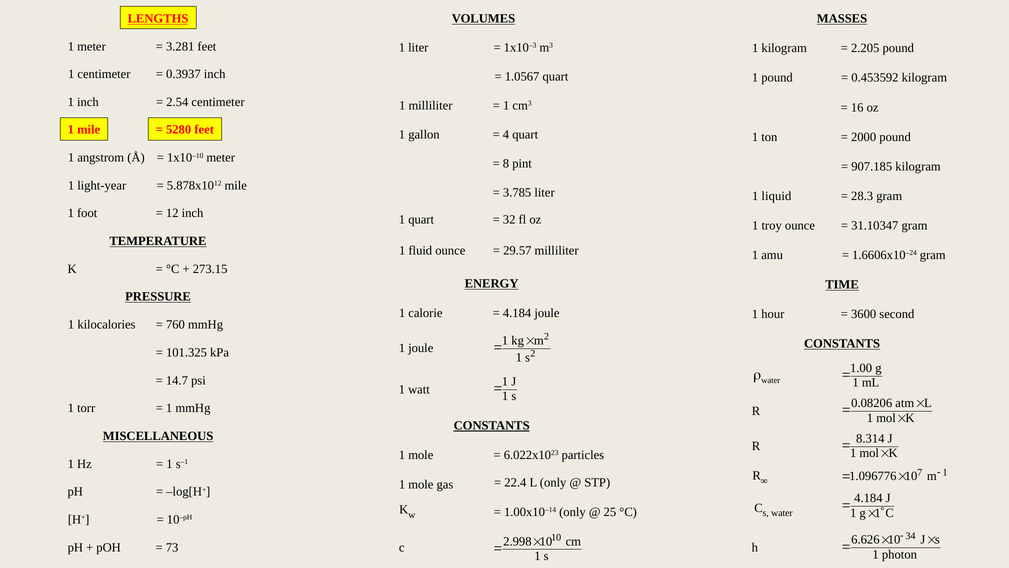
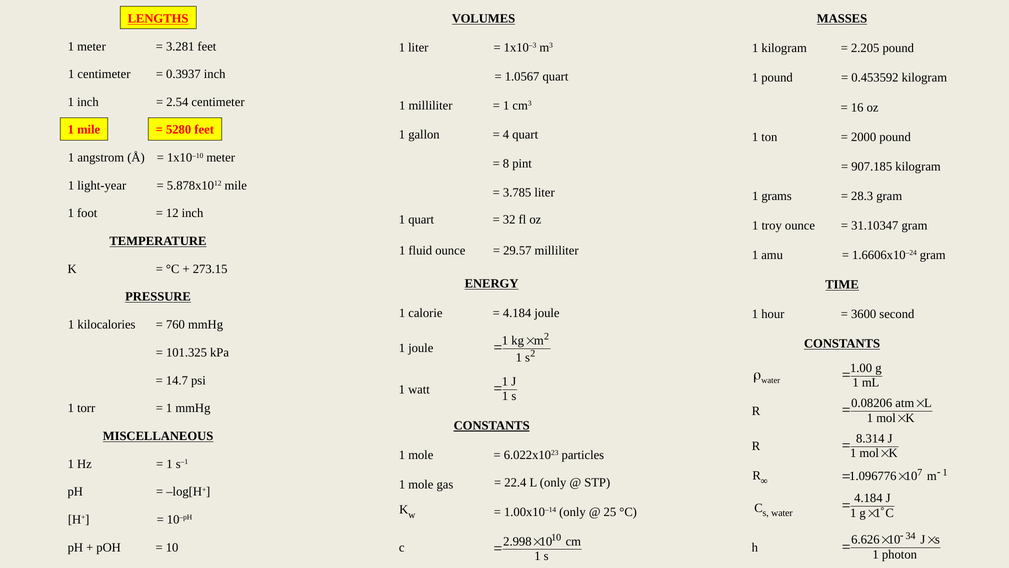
liquid: liquid -> grams
73 at (172, 547): 73 -> 10
